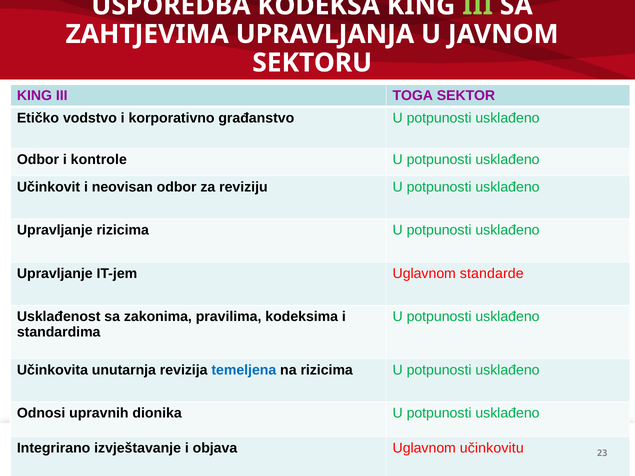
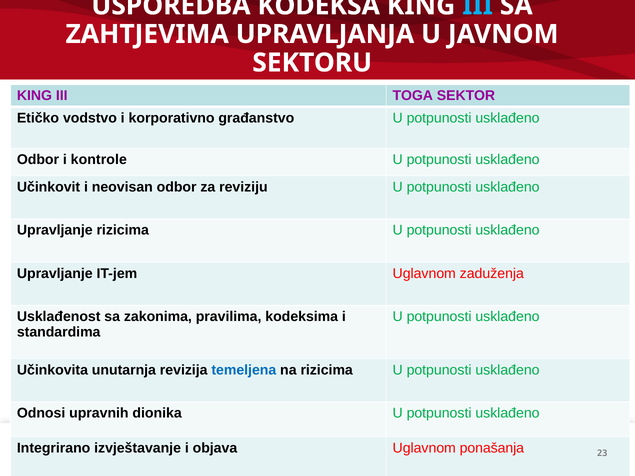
III at (478, 6) colour: light green -> light blue
standarde: standarde -> zaduženja
učinkovitu: učinkovitu -> ponašanja
